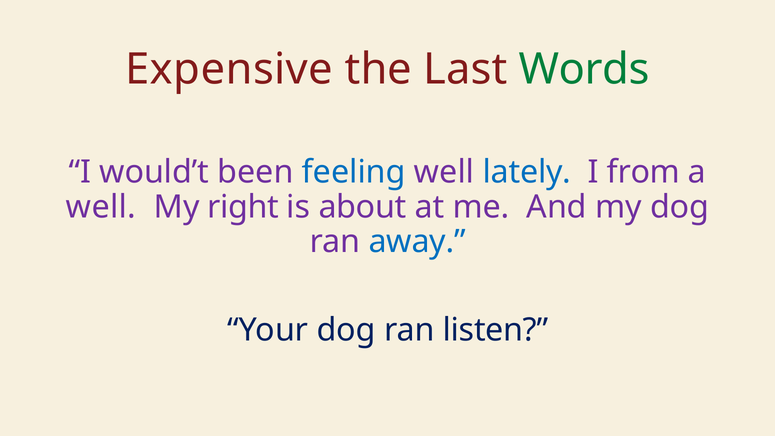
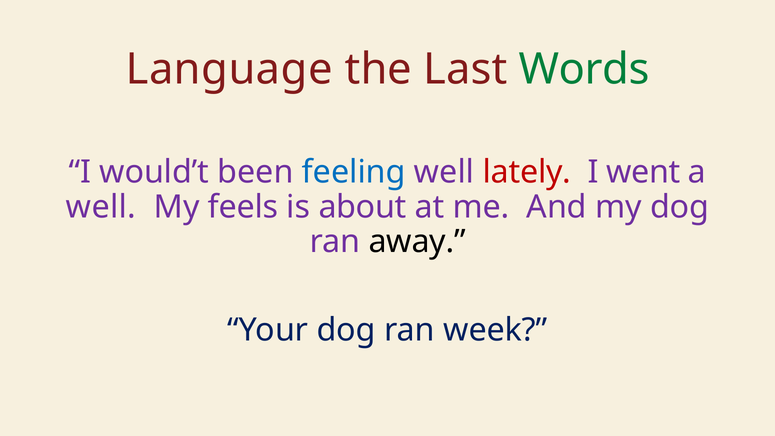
Expensive: Expensive -> Language
lately colour: blue -> red
from: from -> went
right: right -> feels
away colour: blue -> black
listen: listen -> week
